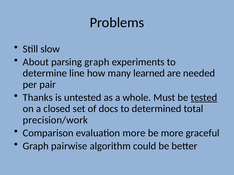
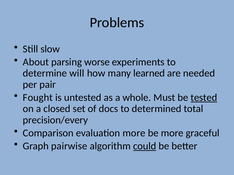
parsing graph: graph -> worse
line: line -> will
Thanks: Thanks -> Fought
precision/work: precision/work -> precision/every
could underline: none -> present
